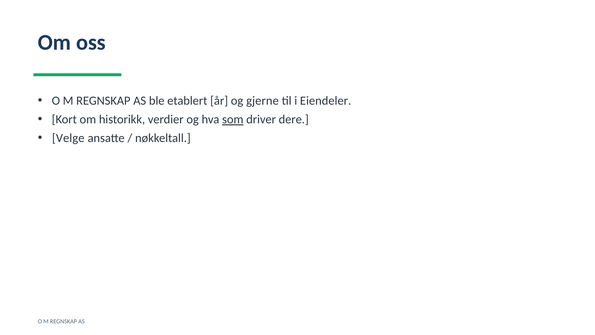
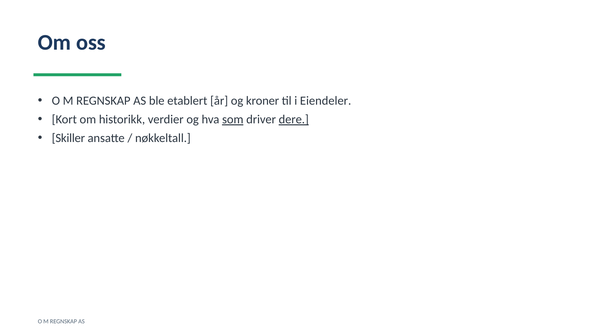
gjerne: gjerne -> kroner
dere underline: none -> present
Velge: Velge -> Skiller
